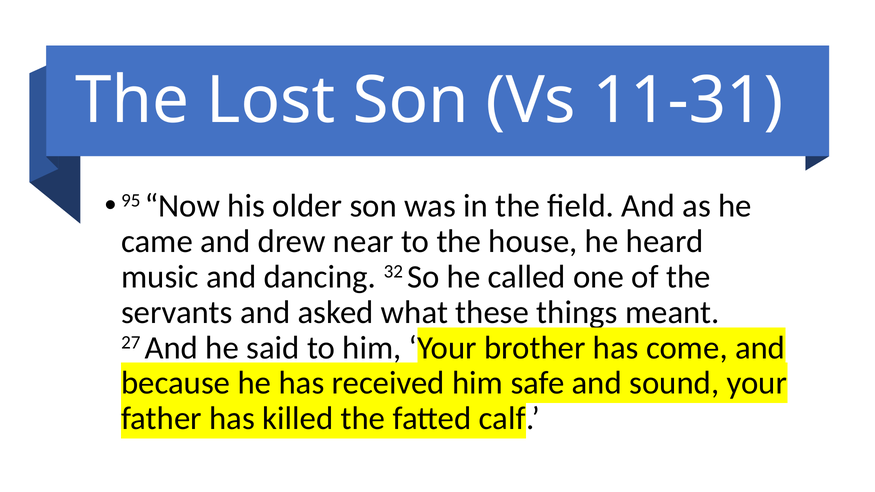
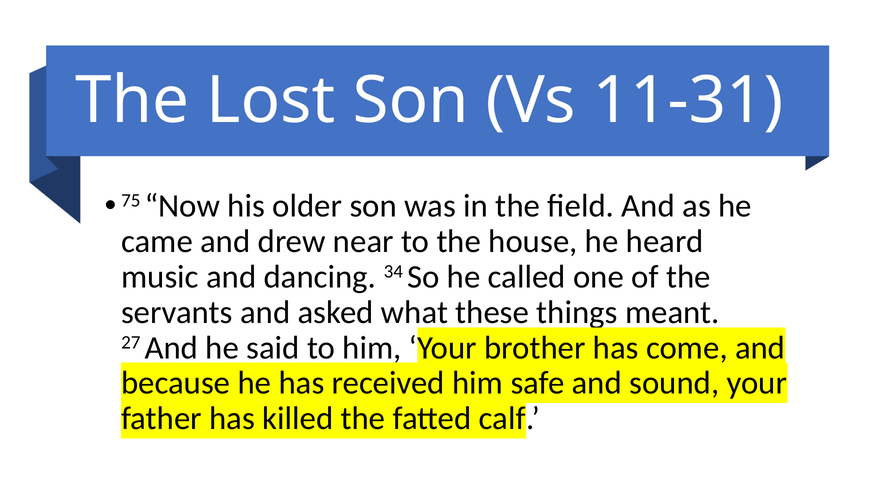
95: 95 -> 75
32: 32 -> 34
